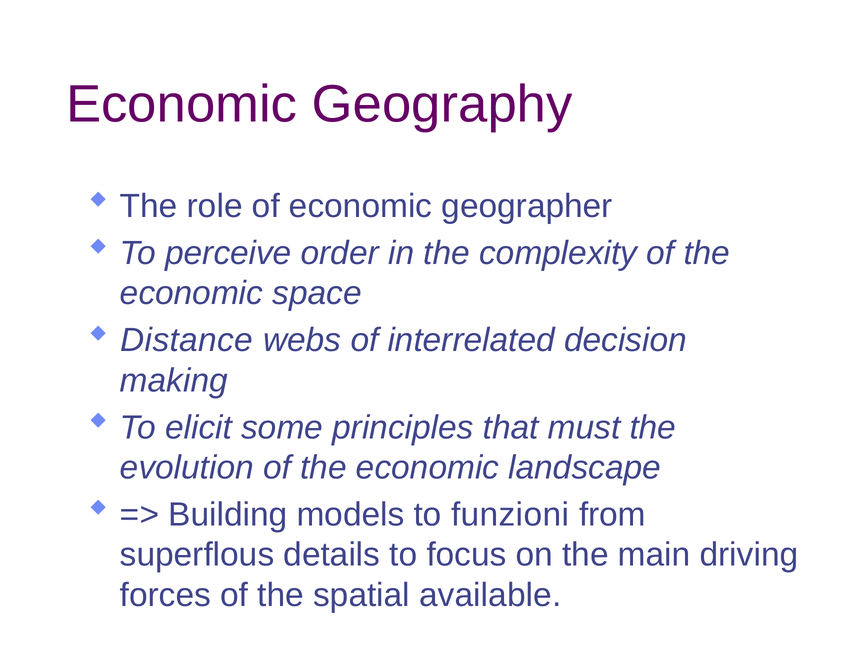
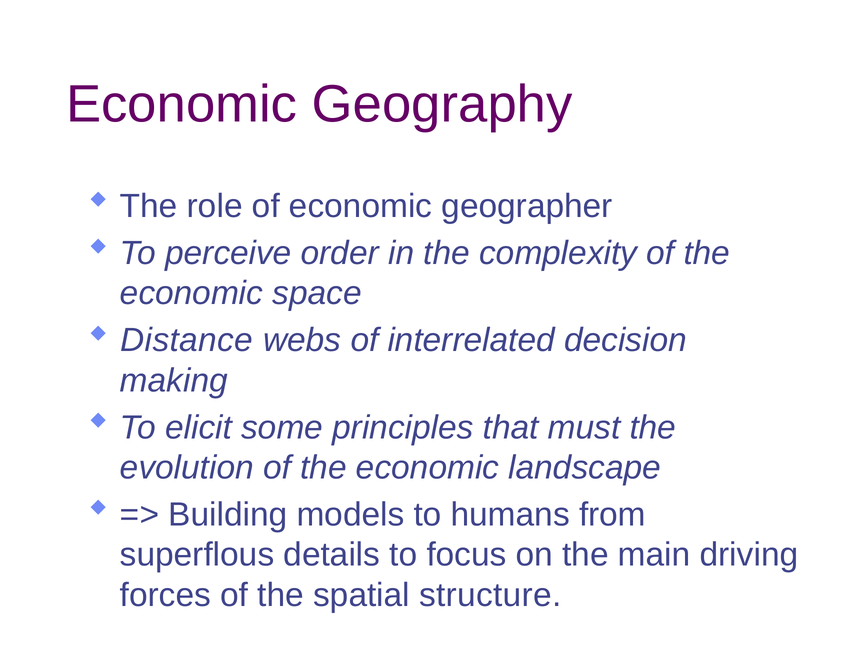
funzioni: funzioni -> humans
available: available -> structure
